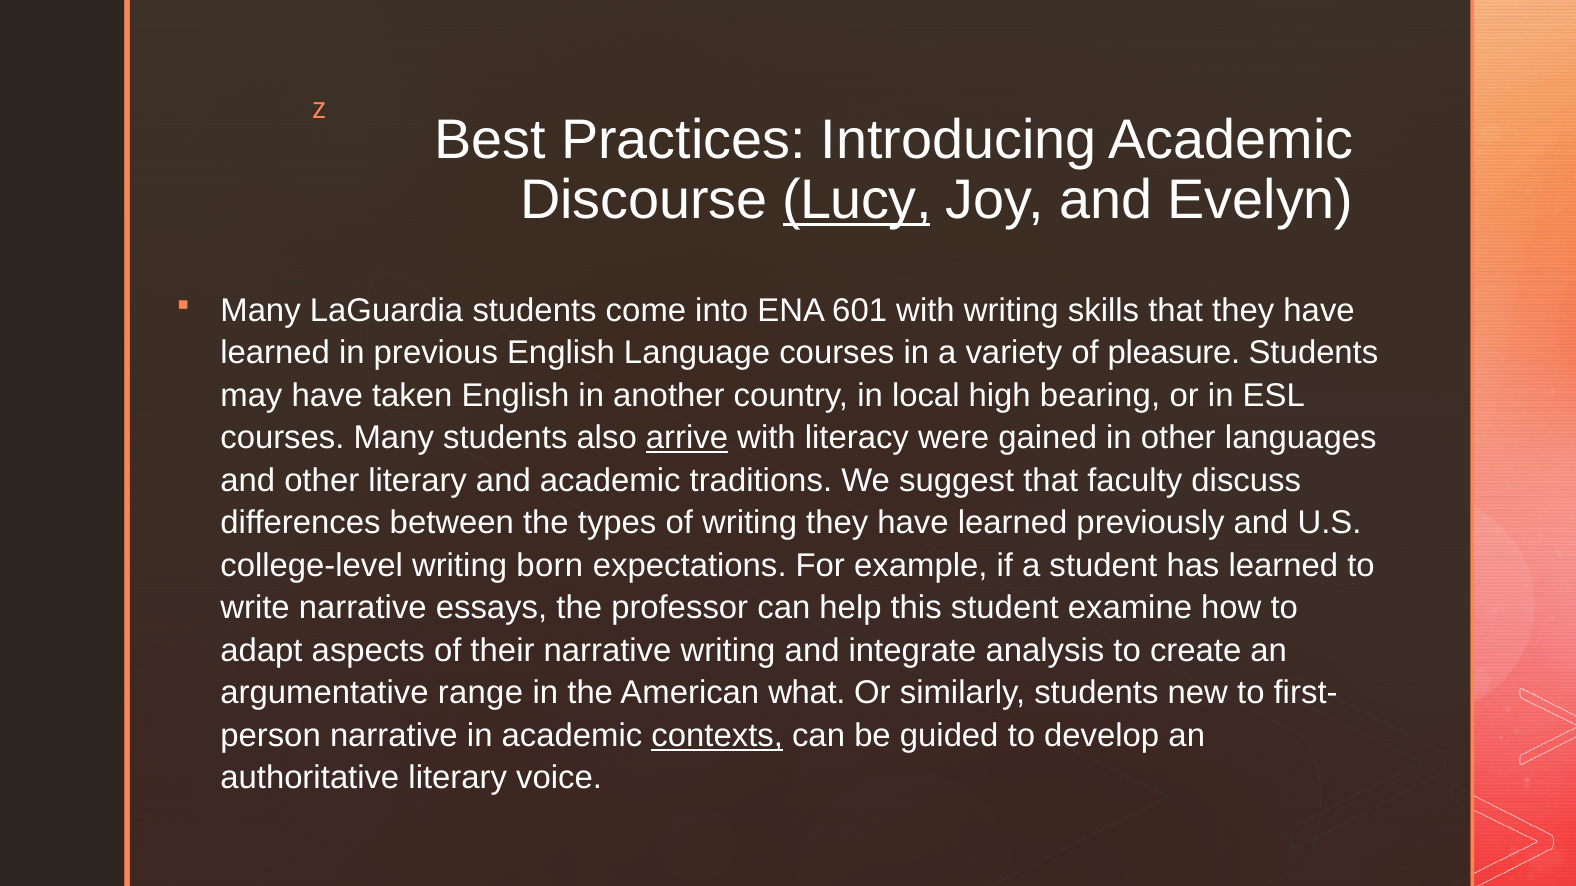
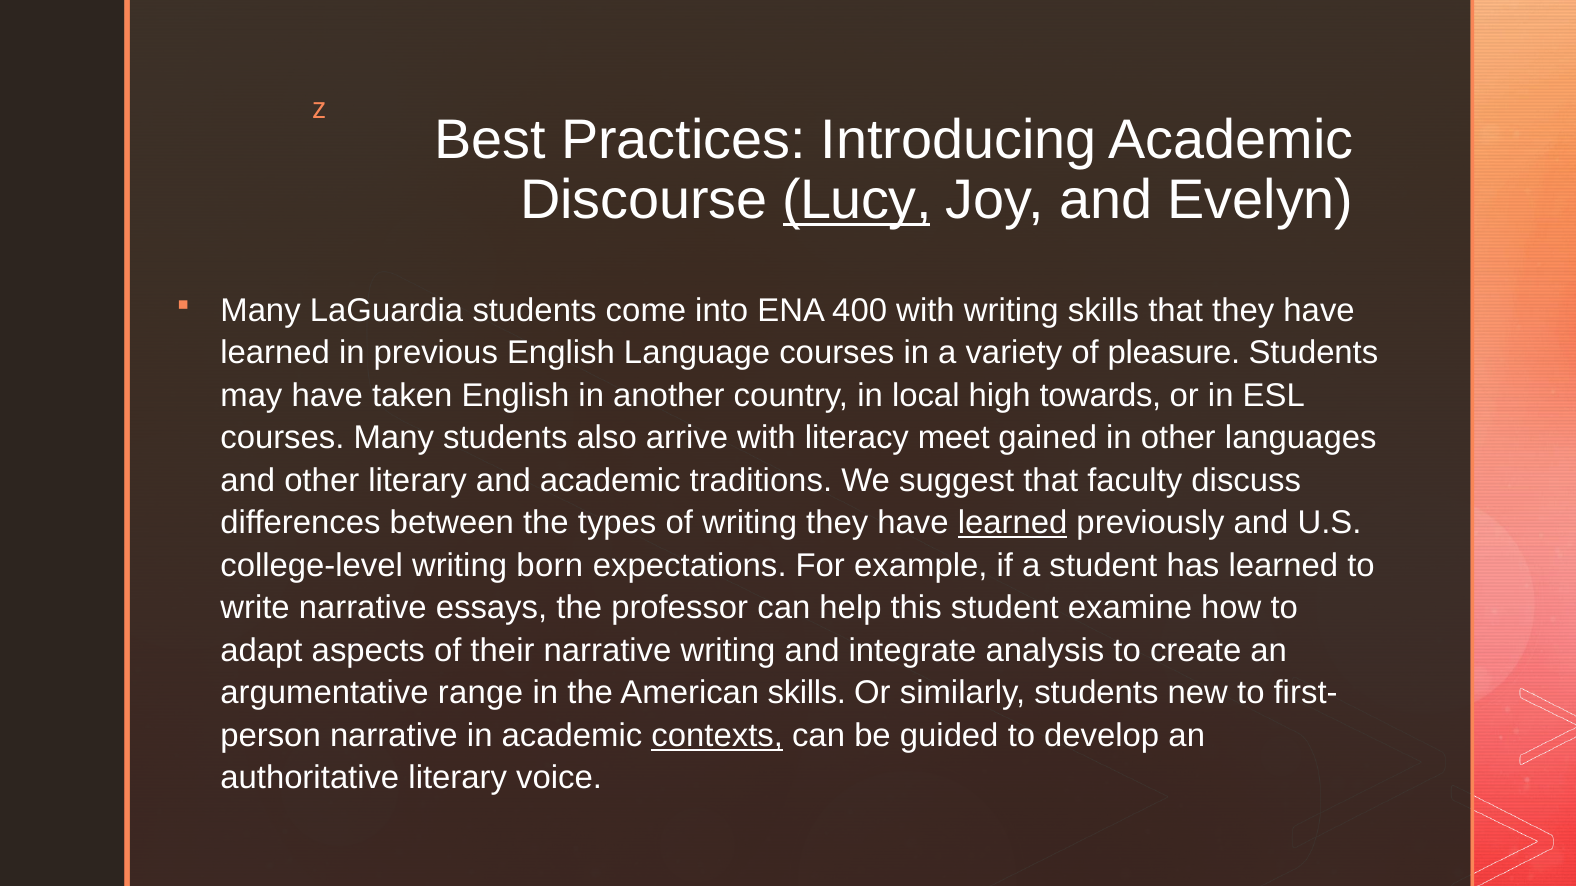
601: 601 -> 400
bearing: bearing -> towards
arrive underline: present -> none
were: were -> meet
learned at (1013, 523) underline: none -> present
American what: what -> skills
